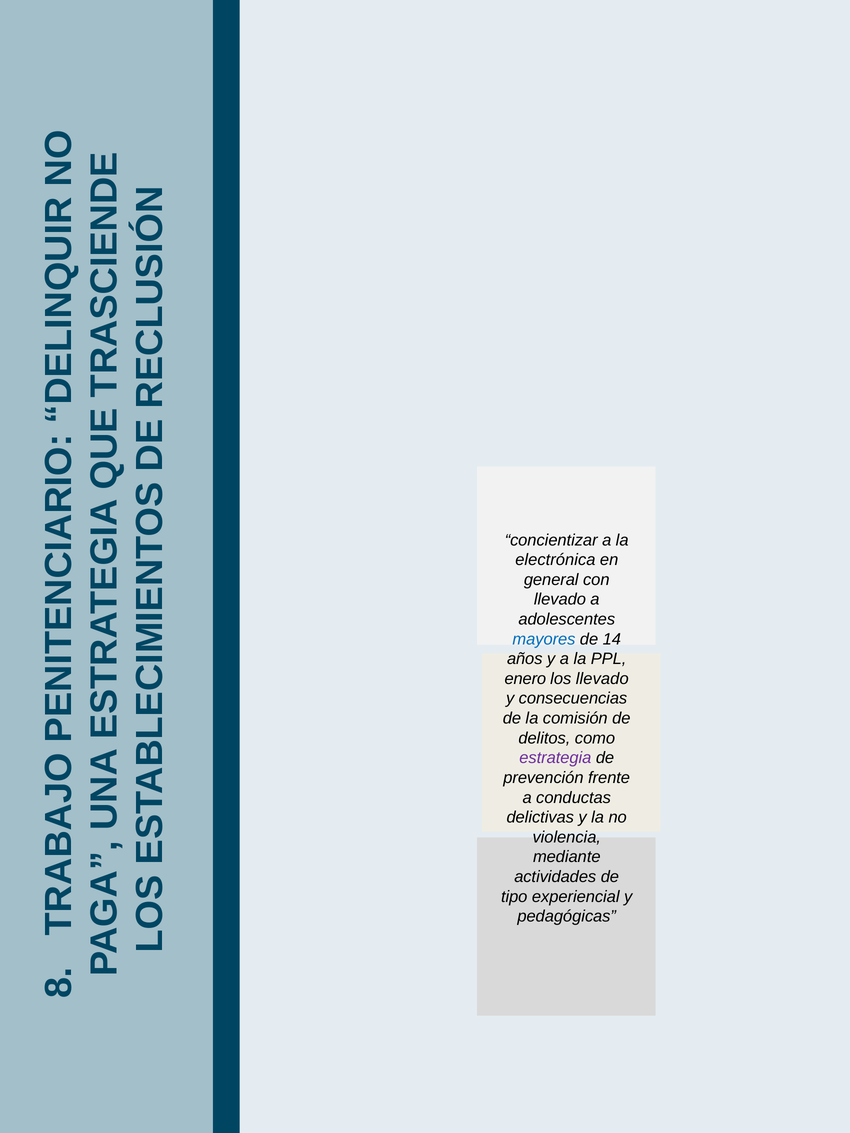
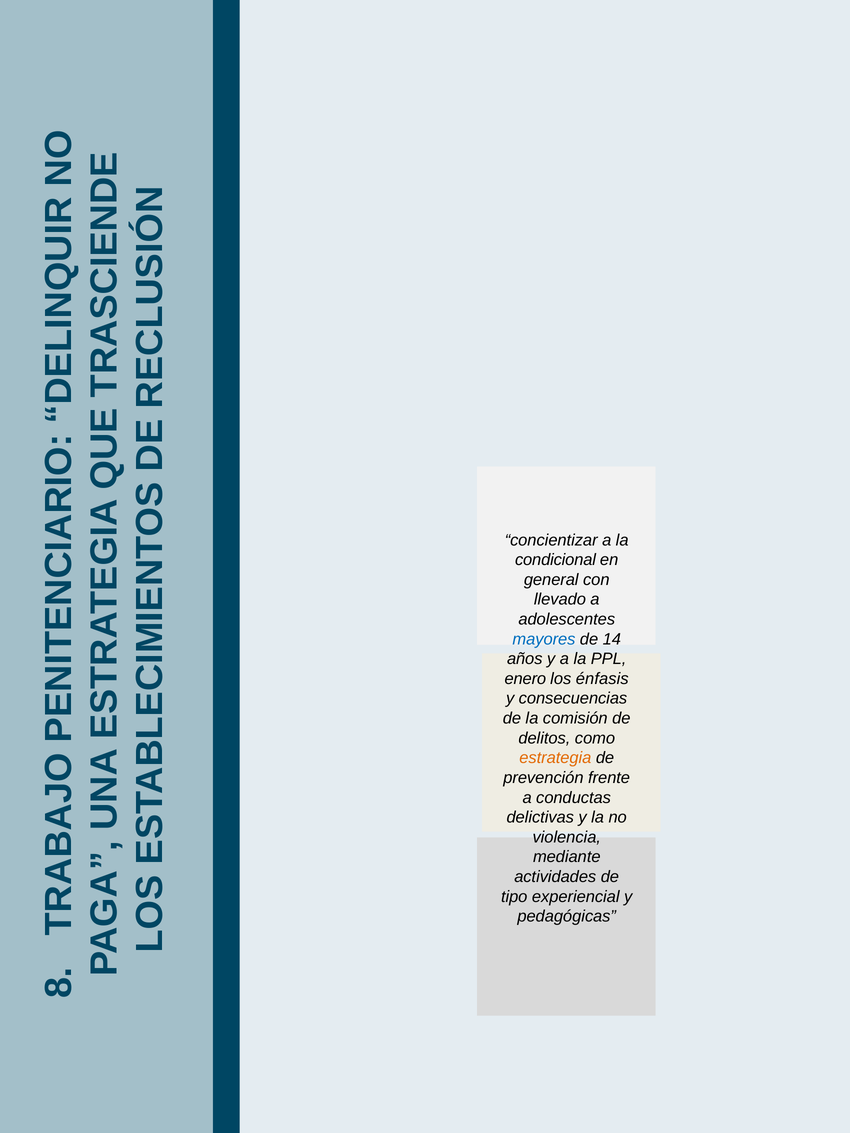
electrónica: electrónica -> condicional
los llevado: llevado -> énfasis
estrategia colour: purple -> orange
